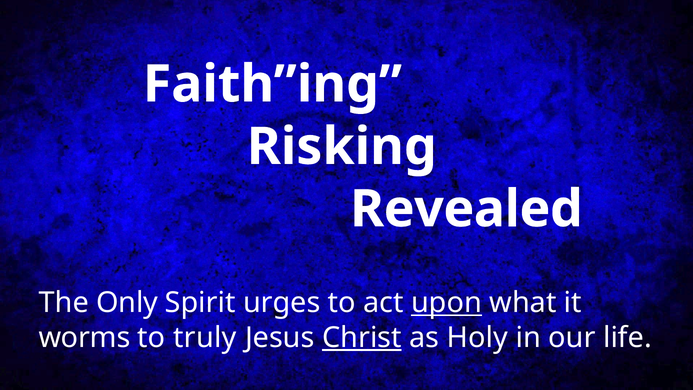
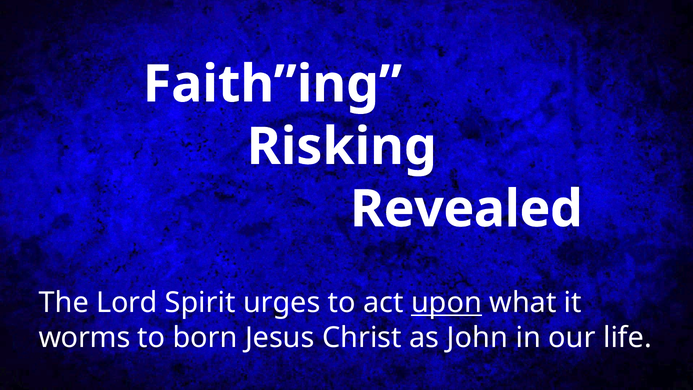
Only: Only -> Lord
truly: truly -> born
Christ underline: present -> none
Holy: Holy -> John
